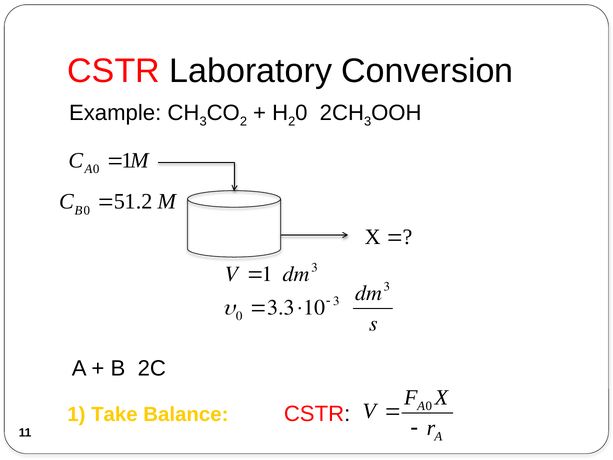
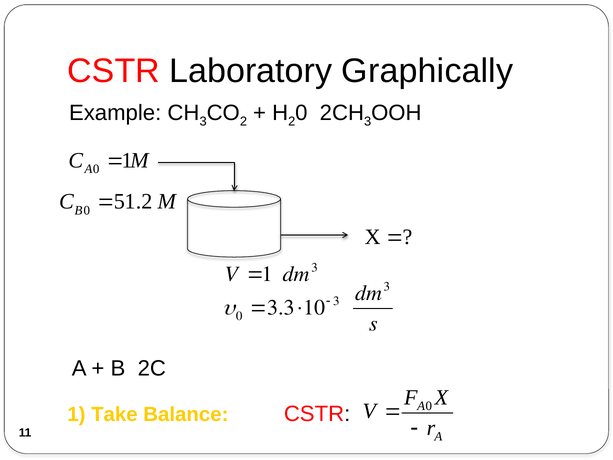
Conversion: Conversion -> Graphically
